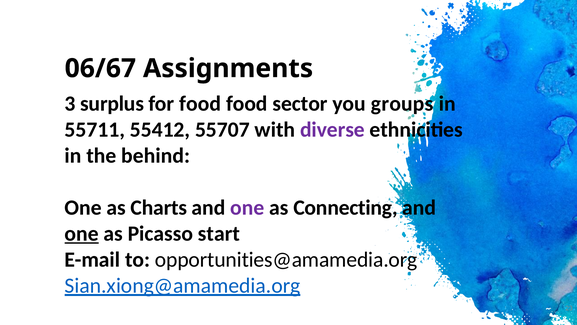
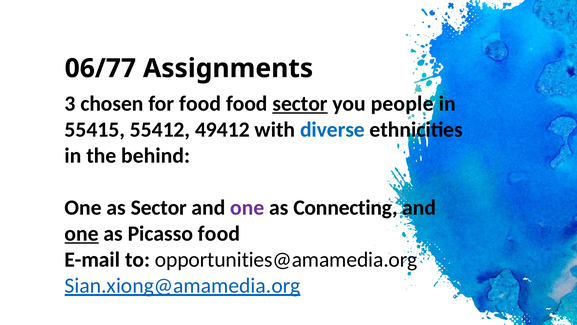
06/67: 06/67 -> 06/77
surplus: surplus -> chosen
sector at (300, 103) underline: none -> present
groups: groups -> people
55711: 55711 -> 55415
55707: 55707 -> 49412
diverse colour: purple -> blue
as Charts: Charts -> Sector
Picasso start: start -> food
